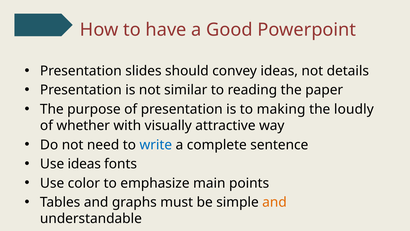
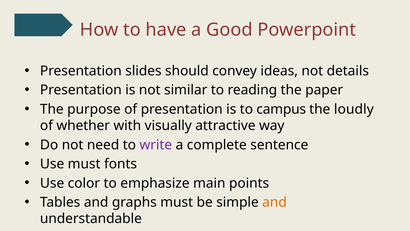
making: making -> campus
write colour: blue -> purple
Use ideas: ideas -> must
